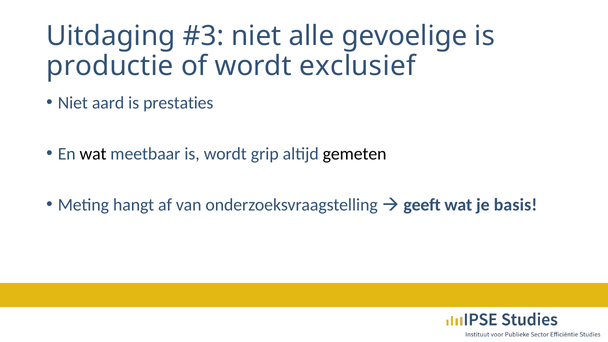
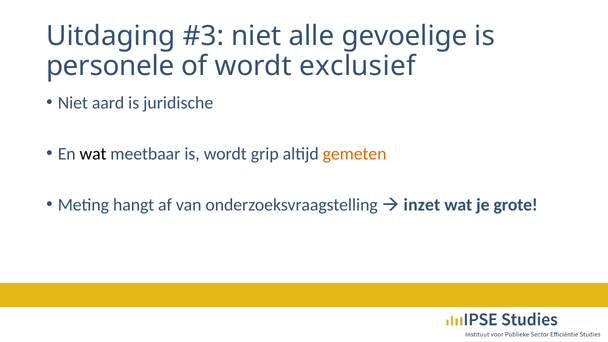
productie: productie -> personele
prestaties: prestaties -> juridische
gemeten colour: black -> orange
geeft: geeft -> inzet
basis: basis -> grote
